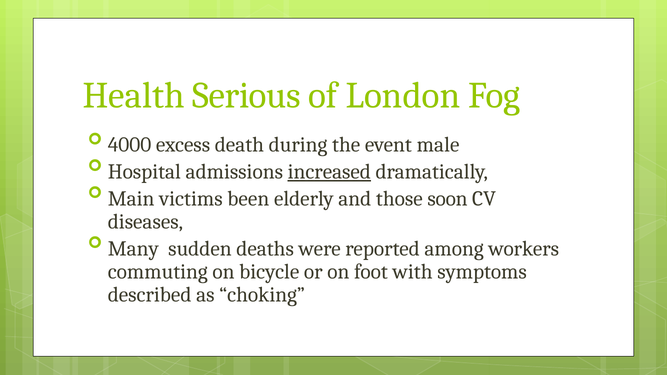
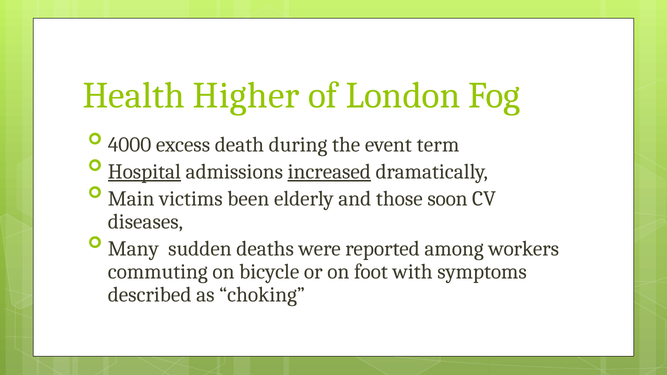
Serious: Serious -> Higher
male: male -> term
Hospital underline: none -> present
